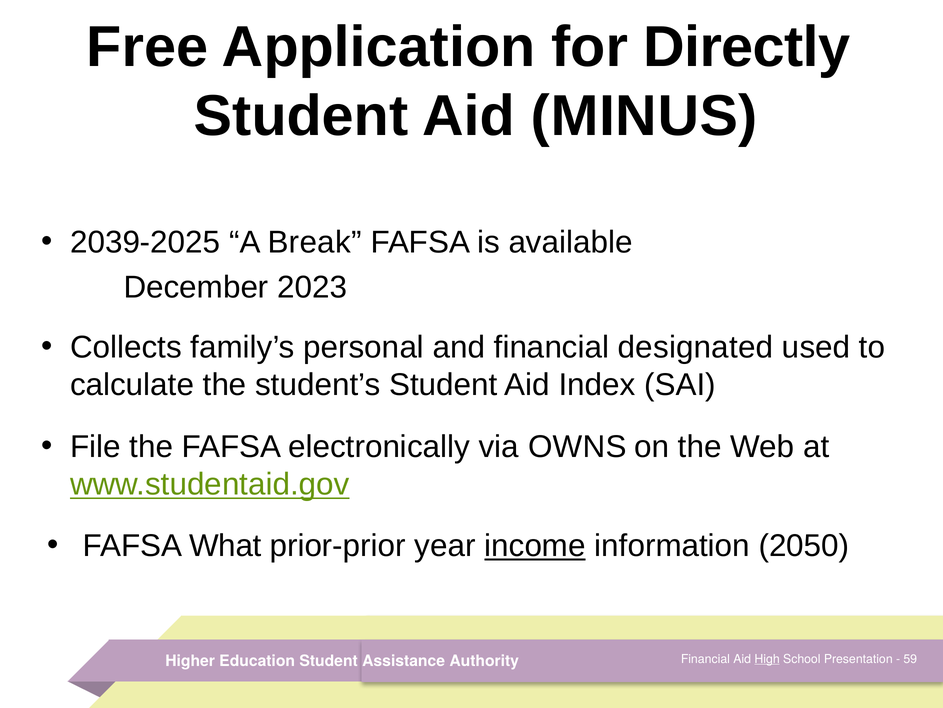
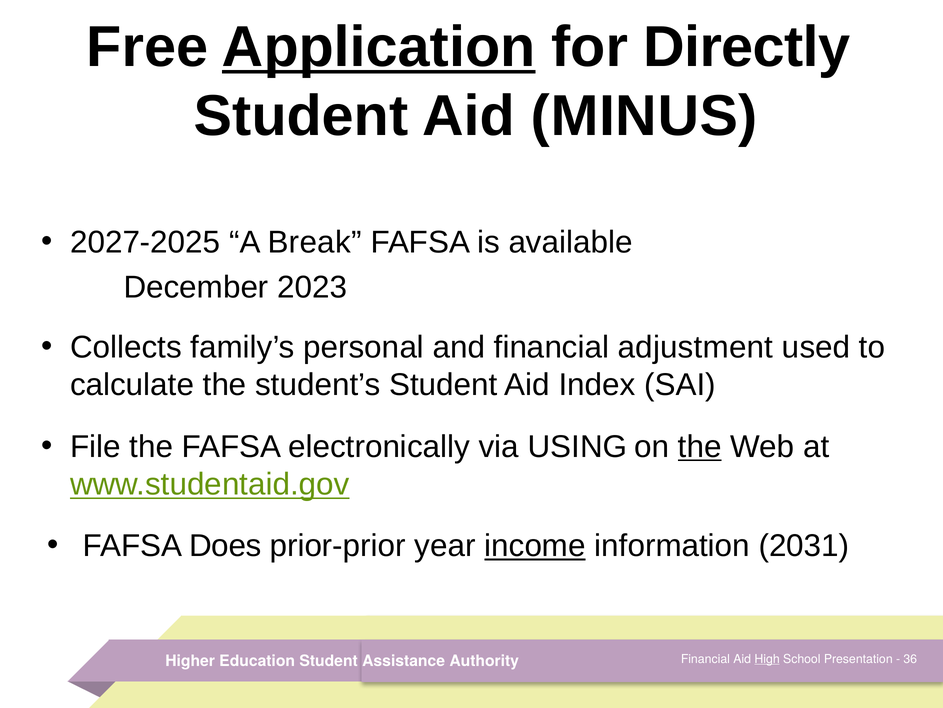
Application underline: none -> present
2039-2025: 2039-2025 -> 2027-2025
designated: designated -> adjustment
OWNS: OWNS -> USING
the at (700, 446) underline: none -> present
What: What -> Does
2050: 2050 -> 2031
59: 59 -> 36
